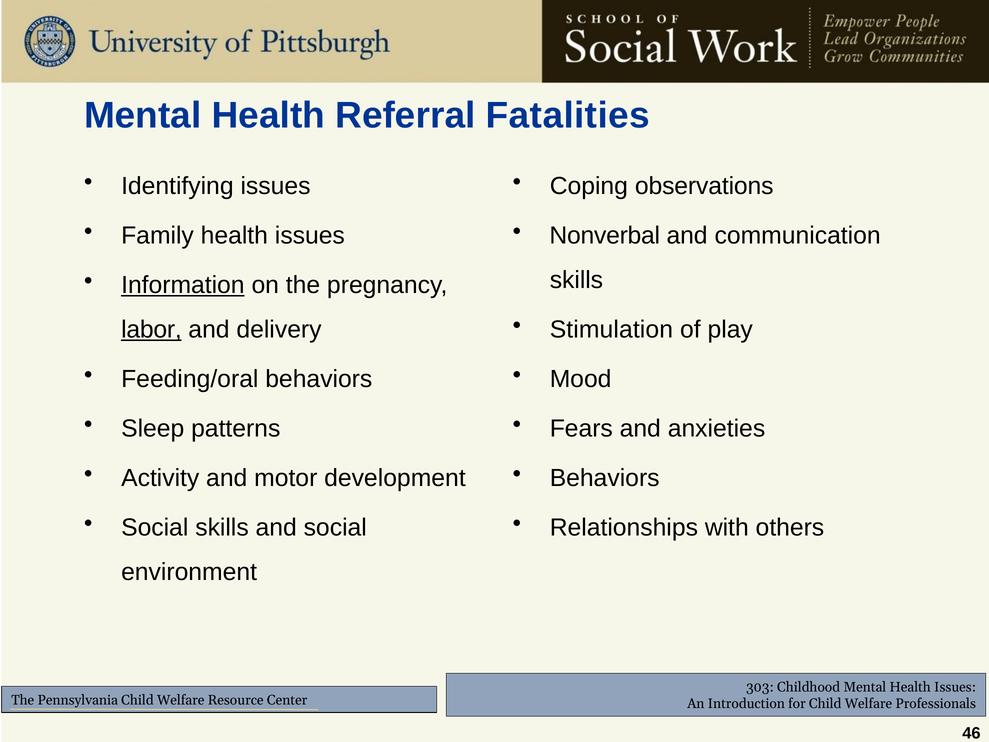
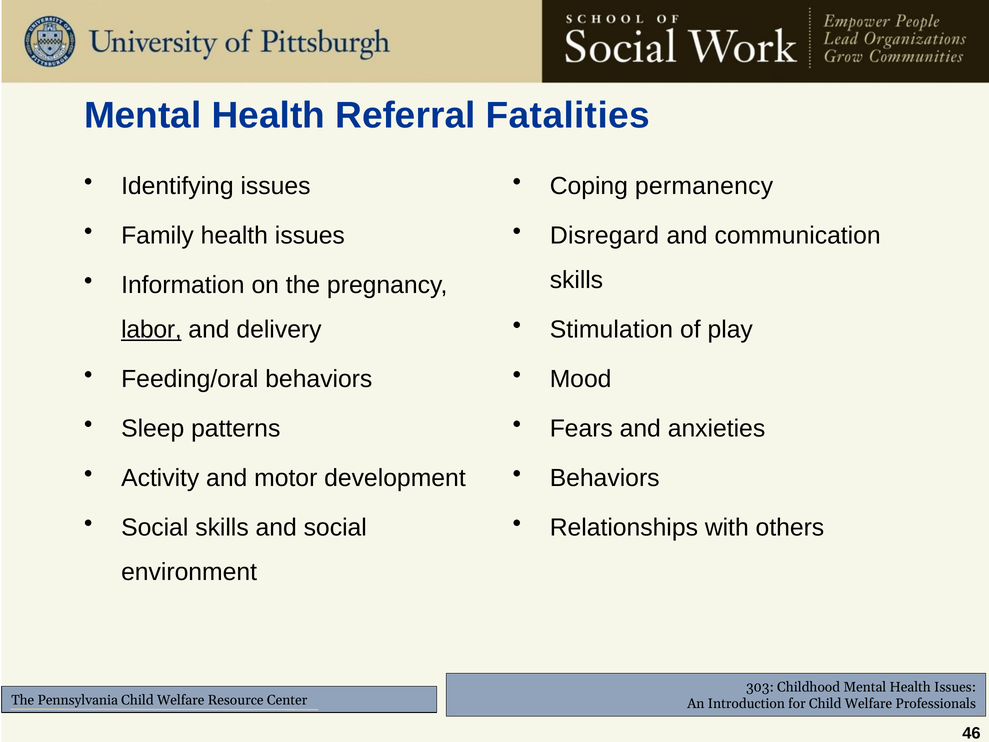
observations: observations -> permanency
Nonverbal: Nonverbal -> Disregard
Information underline: present -> none
